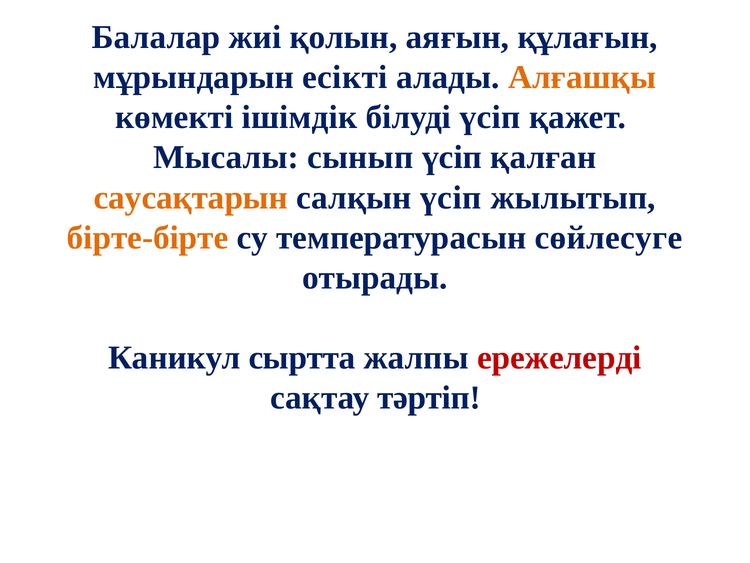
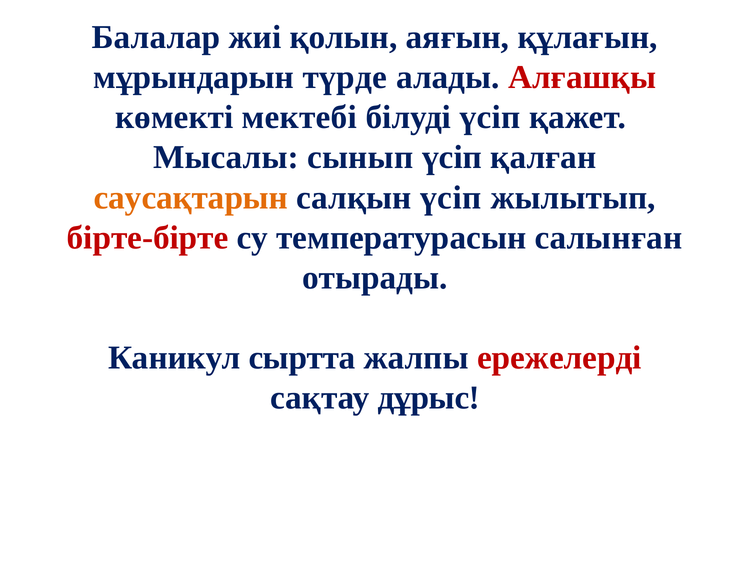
есікті: есікті -> түрде
Алғашқы colour: orange -> red
ішімдік: ішімдік -> мектебі
бірте-бірте colour: orange -> red
сөйлесуге: сөйлесуге -> салынған
тәртіп: тәртіп -> дұрыс
